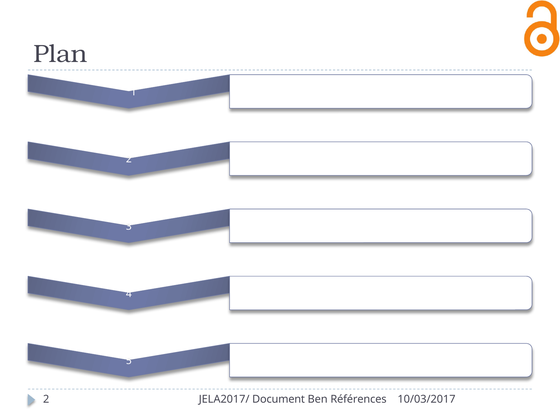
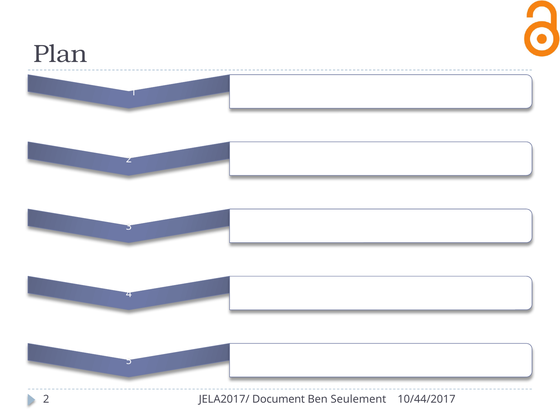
Références: Références -> Seulement
10/03/2017: 10/03/2017 -> 10/44/2017
